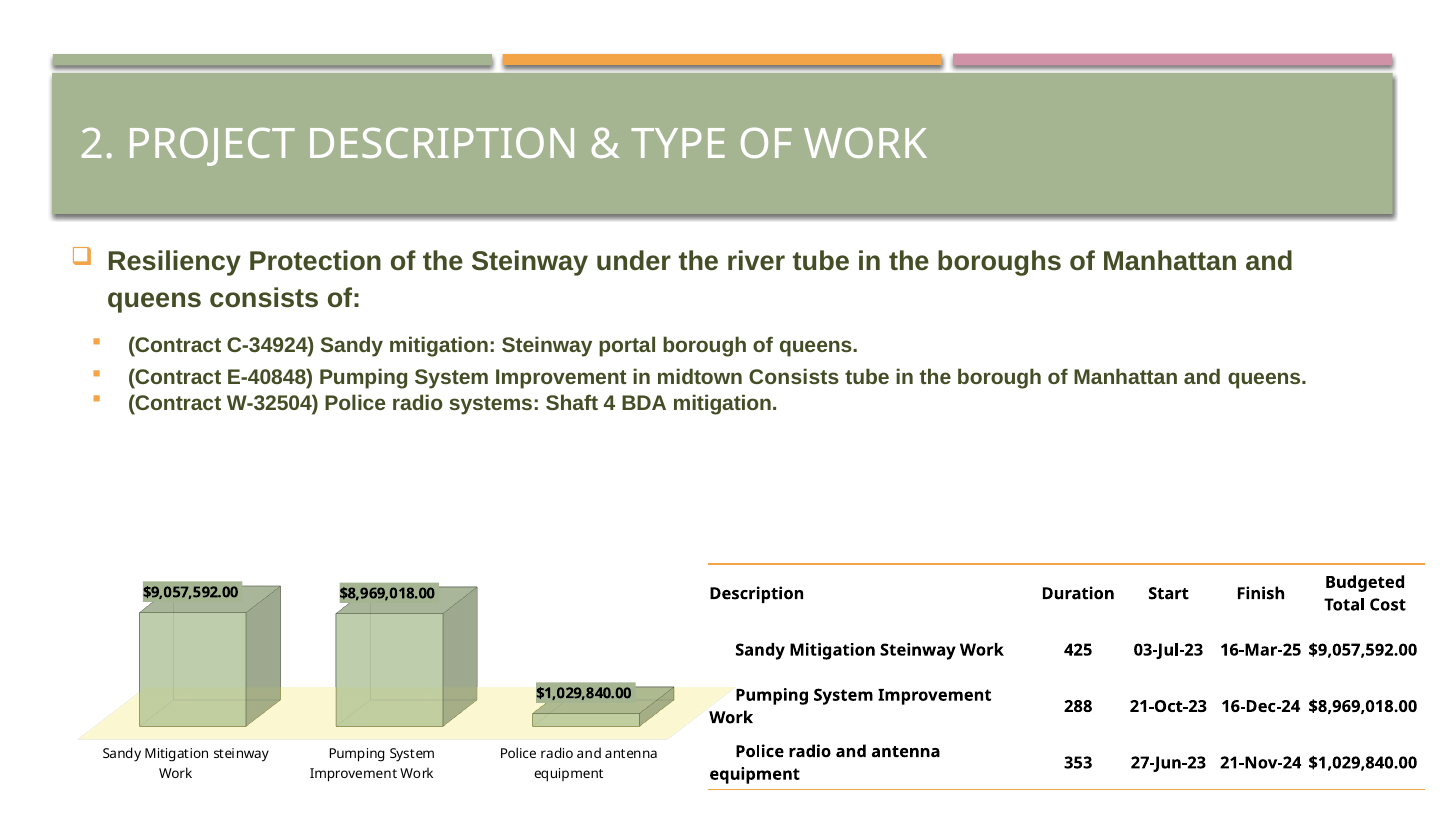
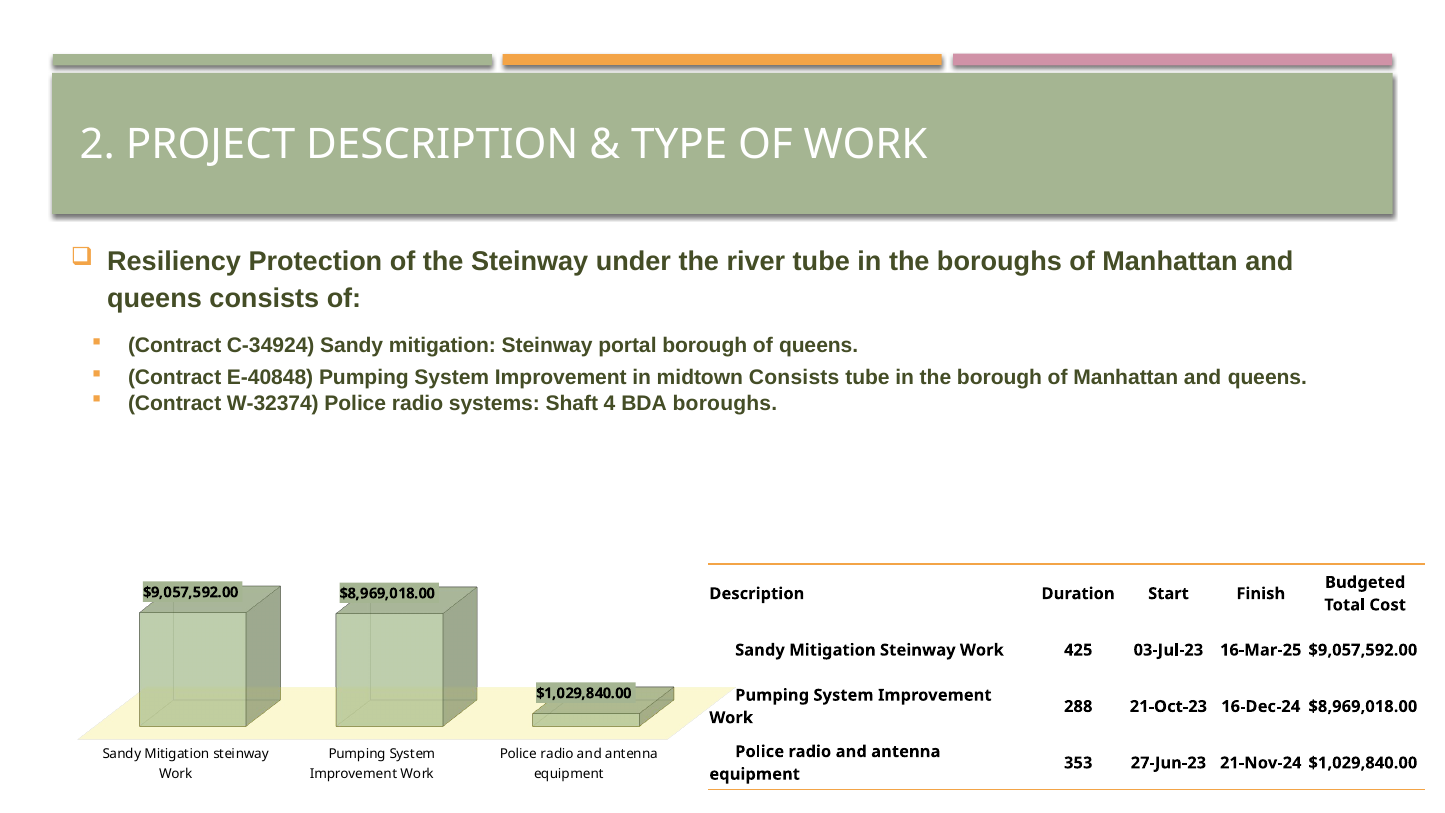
W-32504: W-32504 -> W-32374
BDA mitigation: mitigation -> boroughs
